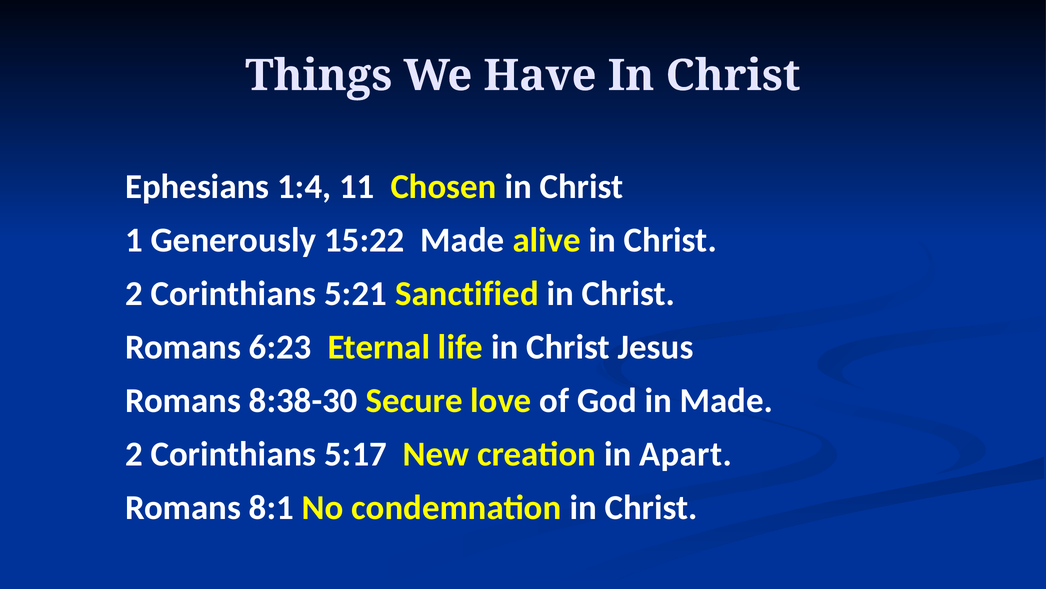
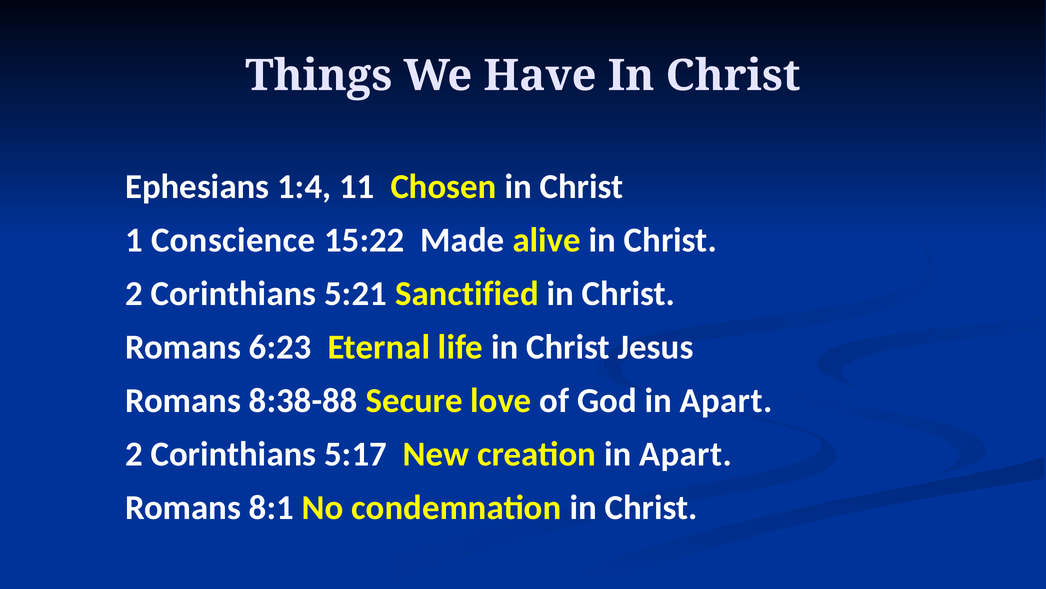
Generously: Generously -> Conscience
8:38-30: 8:38-30 -> 8:38-88
God in Made: Made -> Apart
